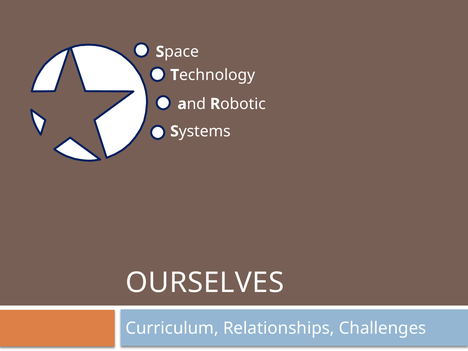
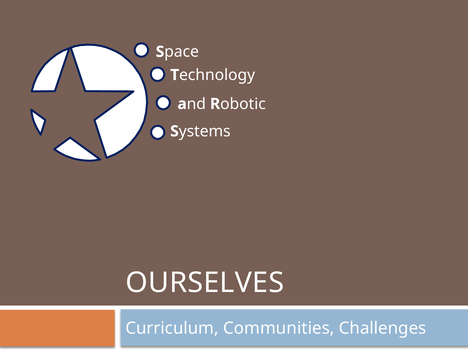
Relationships: Relationships -> Communities
